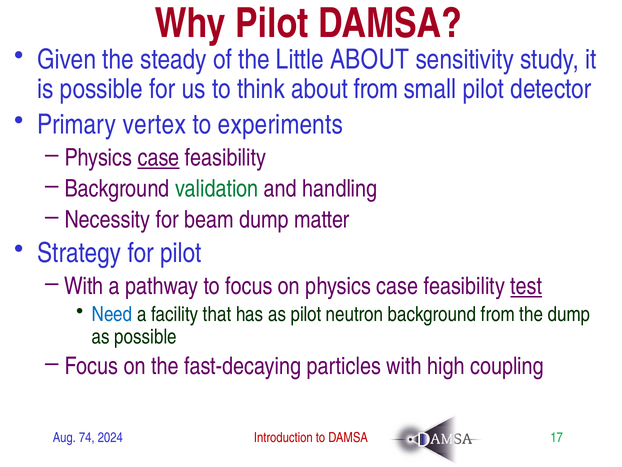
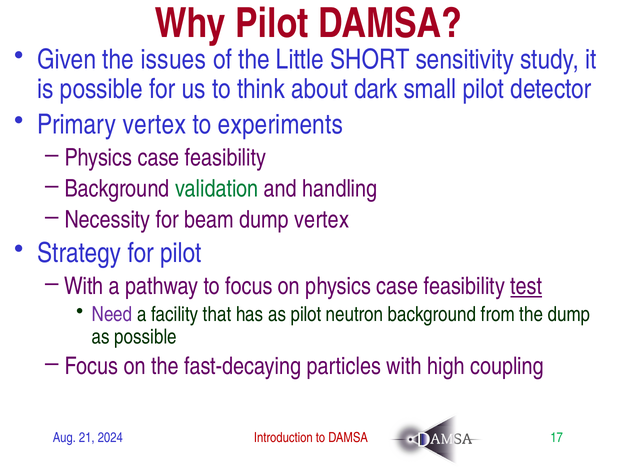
steady: steady -> issues
Little ABOUT: ABOUT -> SHORT
about from: from -> dark
case at (159, 158) underline: present -> none
dump matter: matter -> vertex
Need colour: blue -> purple
74: 74 -> 21
